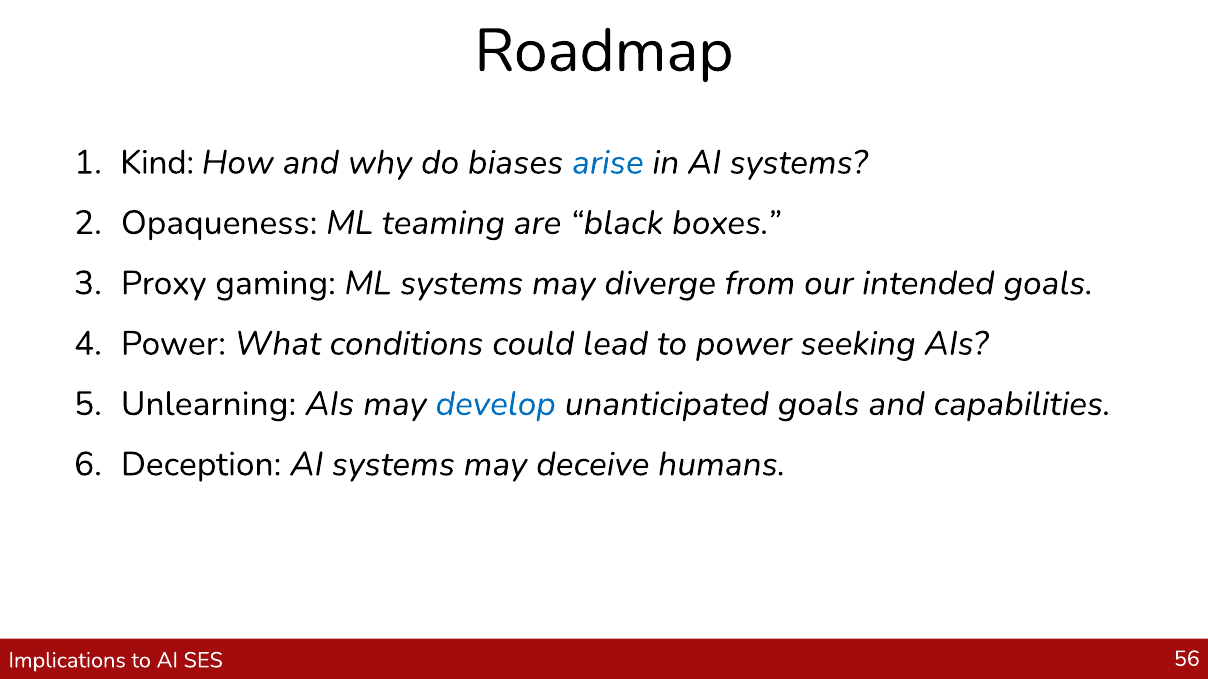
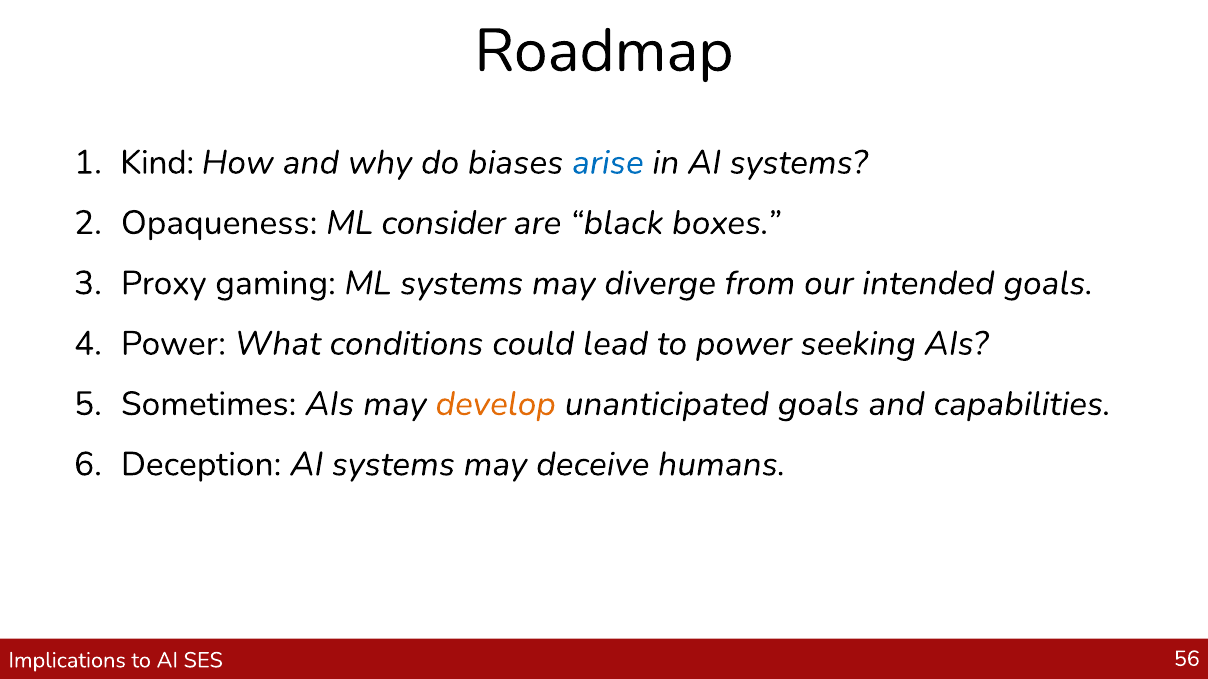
teaming: teaming -> consider
Unlearning: Unlearning -> Sometimes
develop colour: blue -> orange
